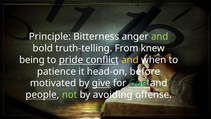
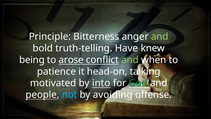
From: From -> Have
pride: pride -> arose
and at (130, 60) colour: yellow -> light green
before: before -> talking
give: give -> into
not colour: light green -> light blue
